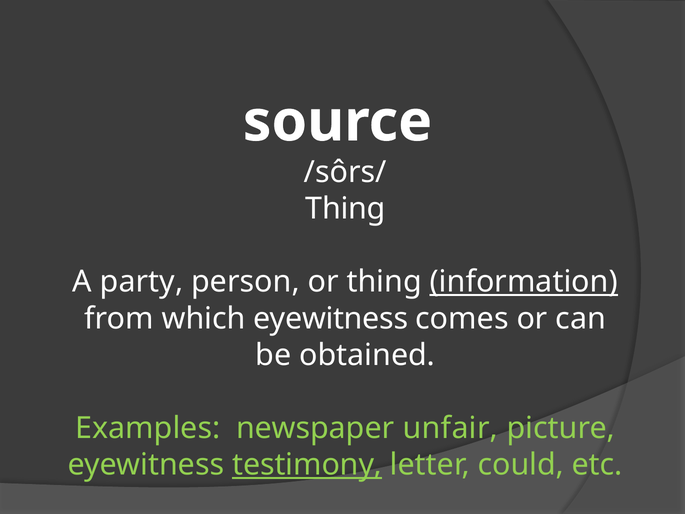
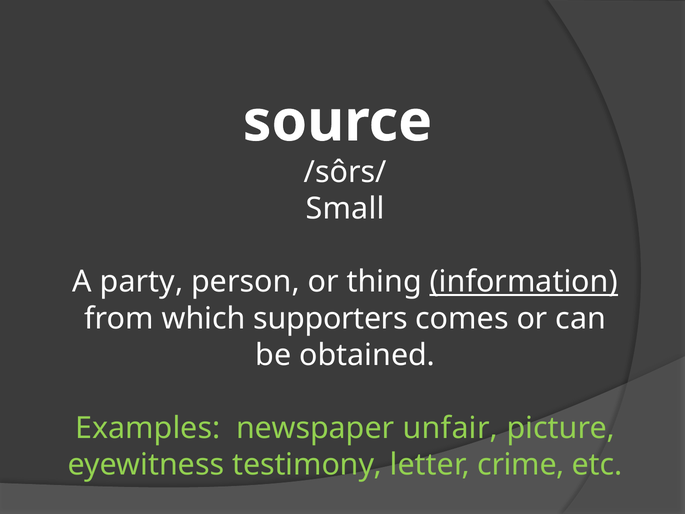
Thing at (345, 209): Thing -> Small
which eyewitness: eyewitness -> supporters
testimony underline: present -> none
could: could -> crime
